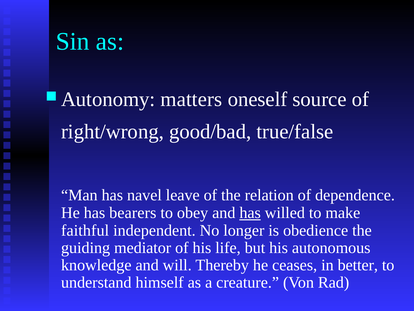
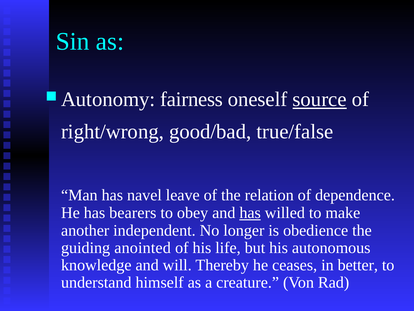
matters: matters -> fairness
source underline: none -> present
faithful: faithful -> another
mediator: mediator -> anointed
